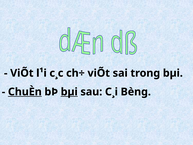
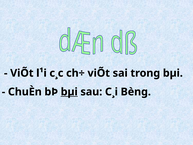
ChuÈn underline: present -> none
